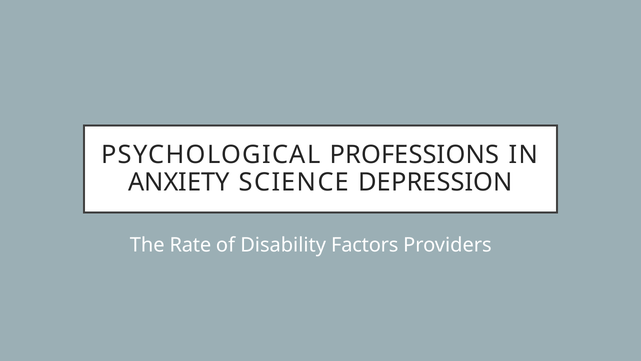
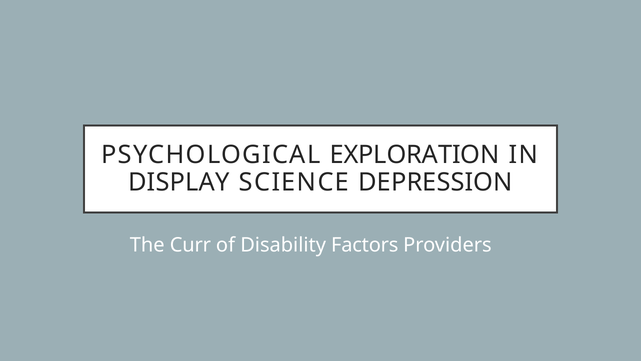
PROFESSIONS: PROFESSIONS -> EXPLORATION
ANXIETY: ANXIETY -> DISPLAY
Rate: Rate -> Curr
